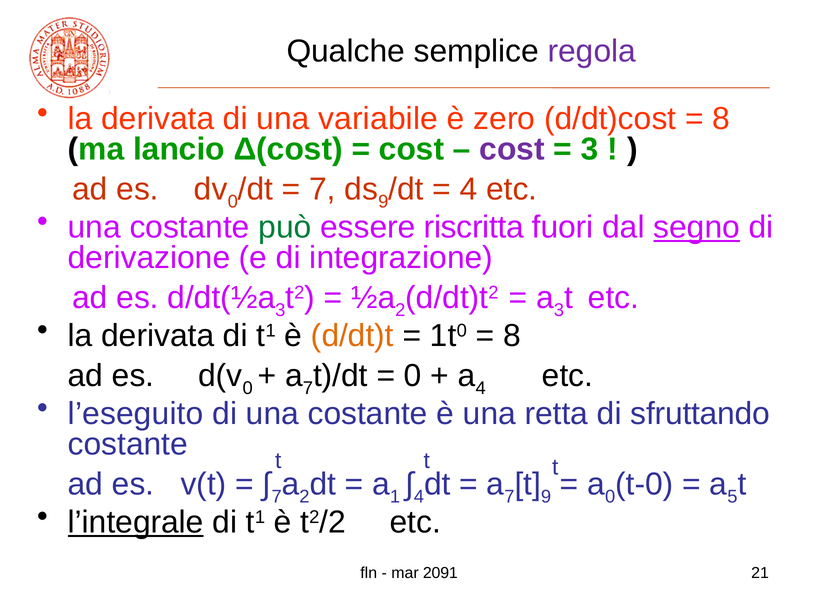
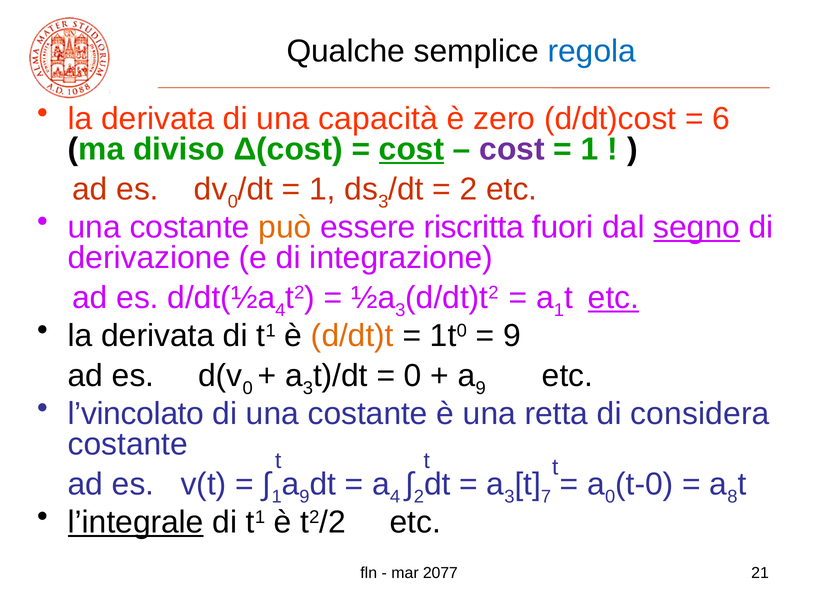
regola colour: purple -> blue
variabile: variabile -> capacità
8 at (721, 119): 8 -> 6
lancio: lancio -> diviso
cost at (412, 149) underline: none -> present
3 at (590, 149): 3 -> 1
7 at (322, 190): 7 -> 1
9 at (383, 202): 9 -> 3
4 at (469, 190): 4 -> 2
può colour: green -> orange
3 at (280, 311): 3 -> 4
2 at (400, 311): 2 -> 3
3 at (559, 311): 3 -> 1
etc at (614, 298) underline: none -> present
8 at (512, 336): 8 -> 9
7 at (308, 389): 7 -> 3
4 at (481, 389): 4 -> 9
l’eseguito: l’eseguito -> l’vincolato
sfruttando: sfruttando -> considera
7 at (277, 497): 7 -> 1
2 at (304, 497): 2 -> 9
1 at (395, 497): 1 -> 4
4 at (419, 497): 4 -> 2
7 at (509, 497): 7 -> 3
t 9: 9 -> 7
5: 5 -> 8
2091: 2091 -> 2077
